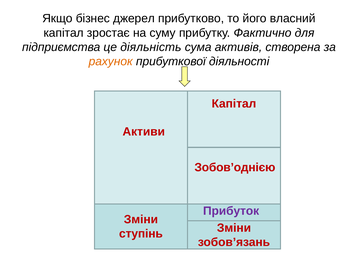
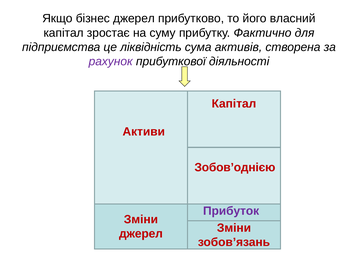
діяльність: діяльність -> ліквідність
рахунок colour: orange -> purple
ступінь at (141, 233): ступінь -> джерел
